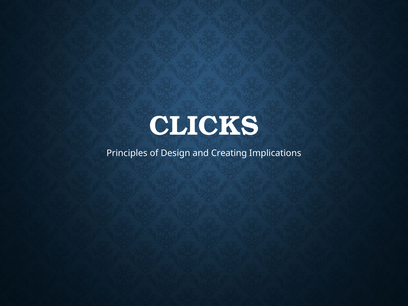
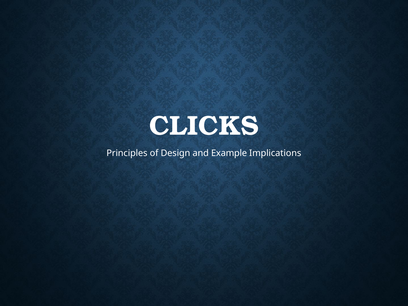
Creating: Creating -> Example
